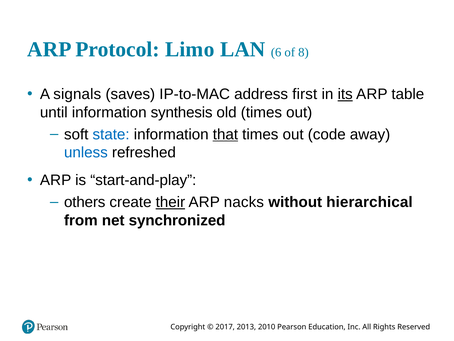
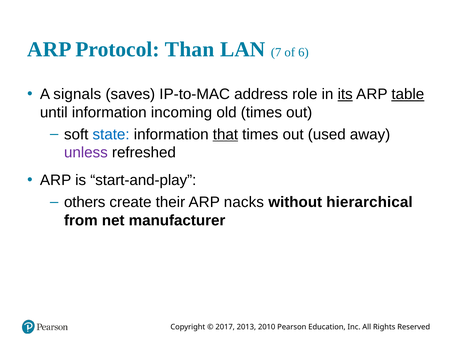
Limo: Limo -> Than
6: 6 -> 7
8: 8 -> 6
first: first -> role
table underline: none -> present
synthesis: synthesis -> incoming
code: code -> used
unless colour: blue -> purple
their underline: present -> none
synchronized: synchronized -> manufacturer
